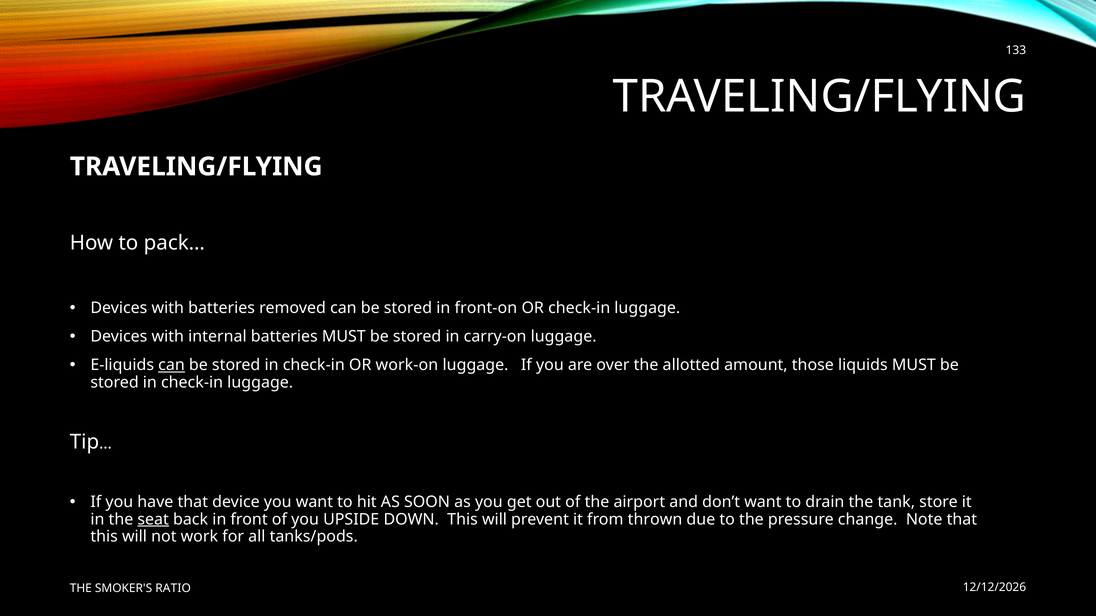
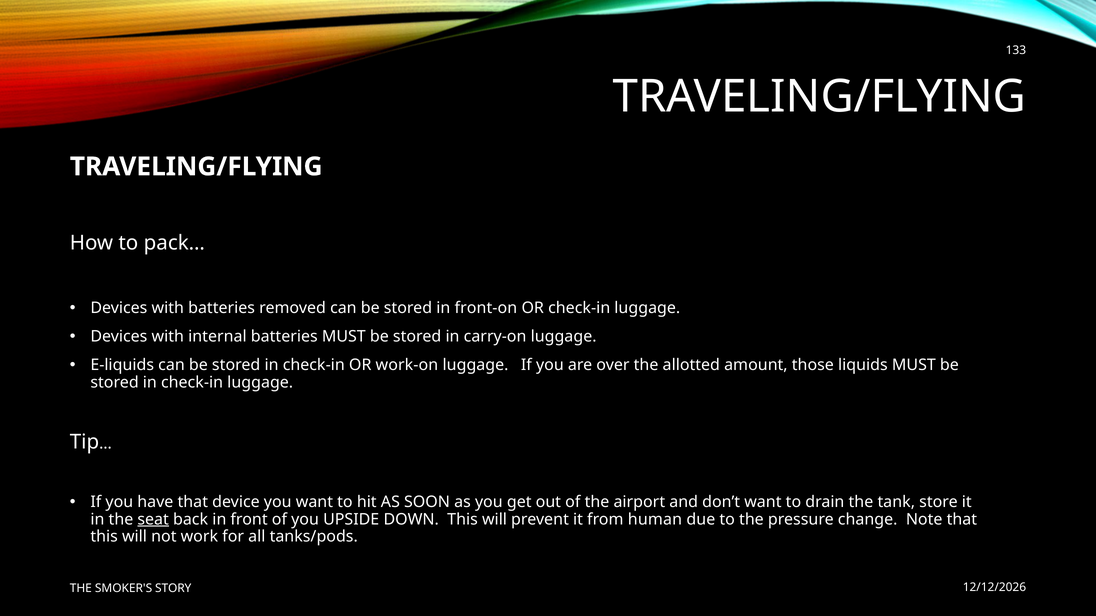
can at (171, 365) underline: present -> none
thrown: thrown -> human
RATIO: RATIO -> STORY
